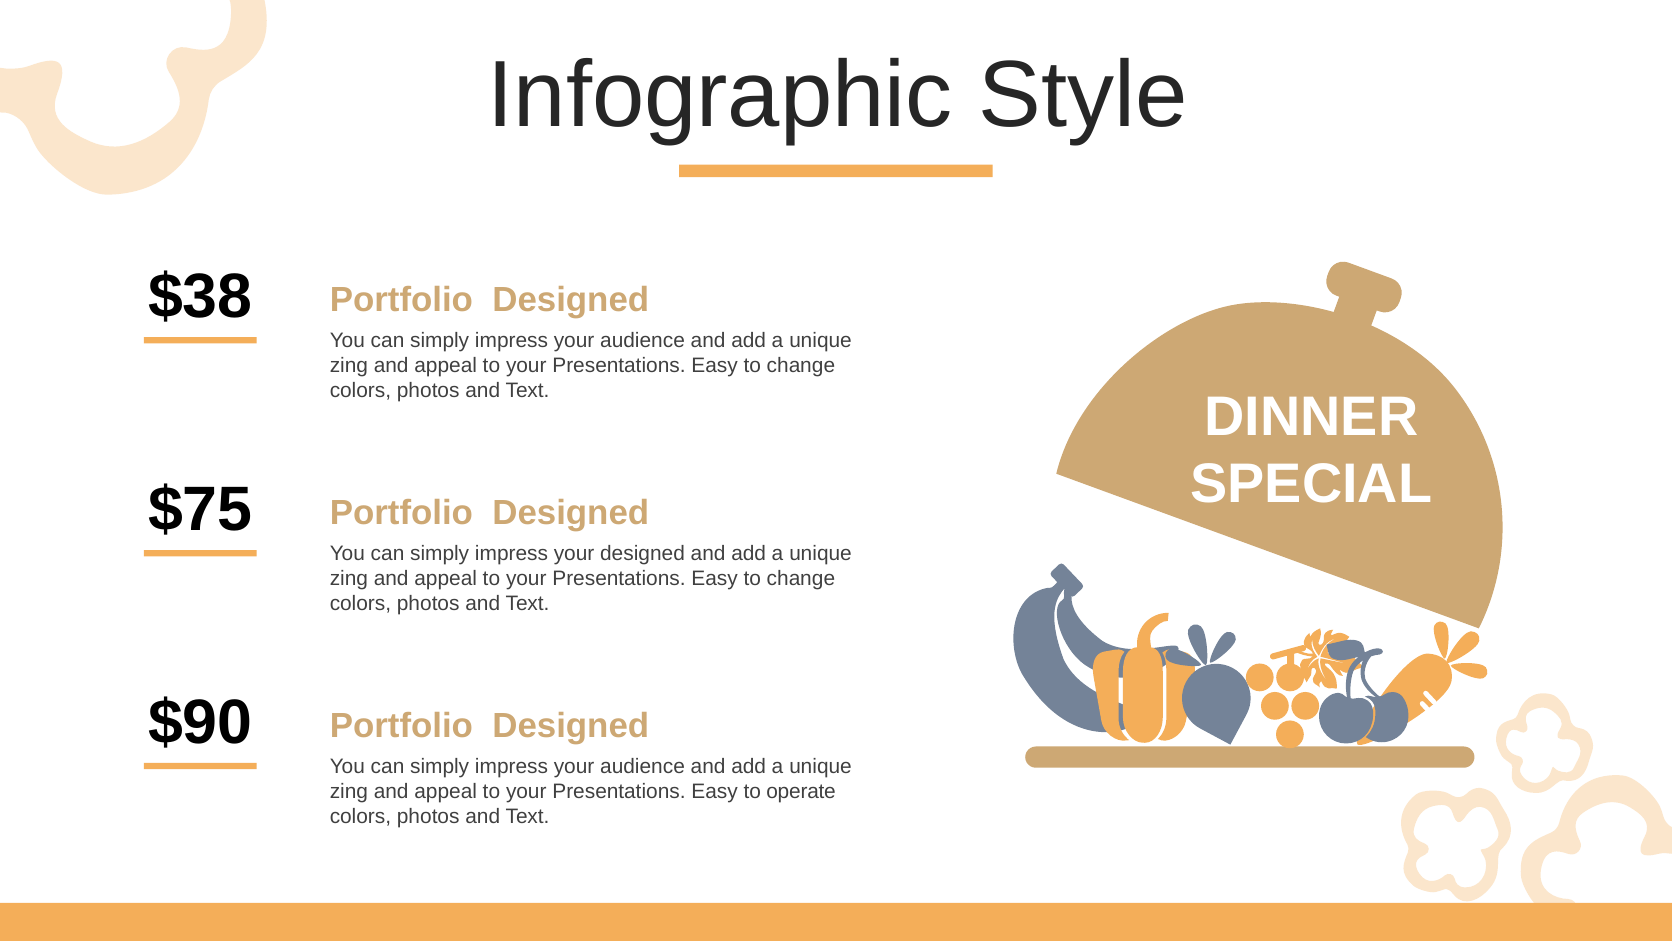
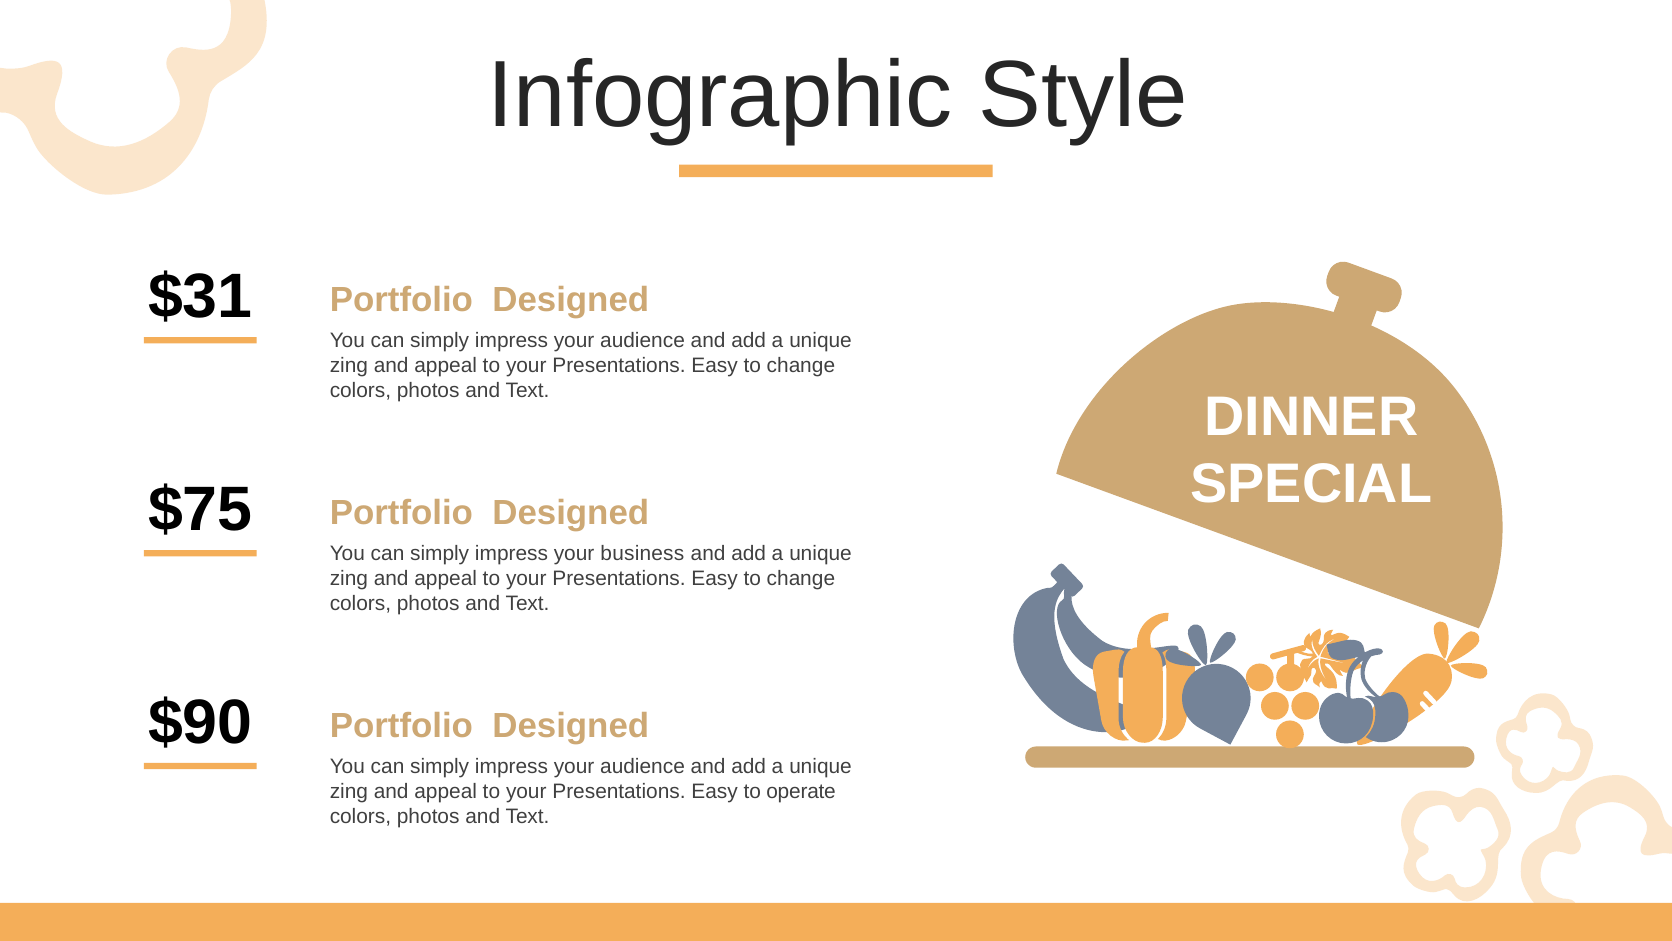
$38: $38 -> $31
your designed: designed -> business
